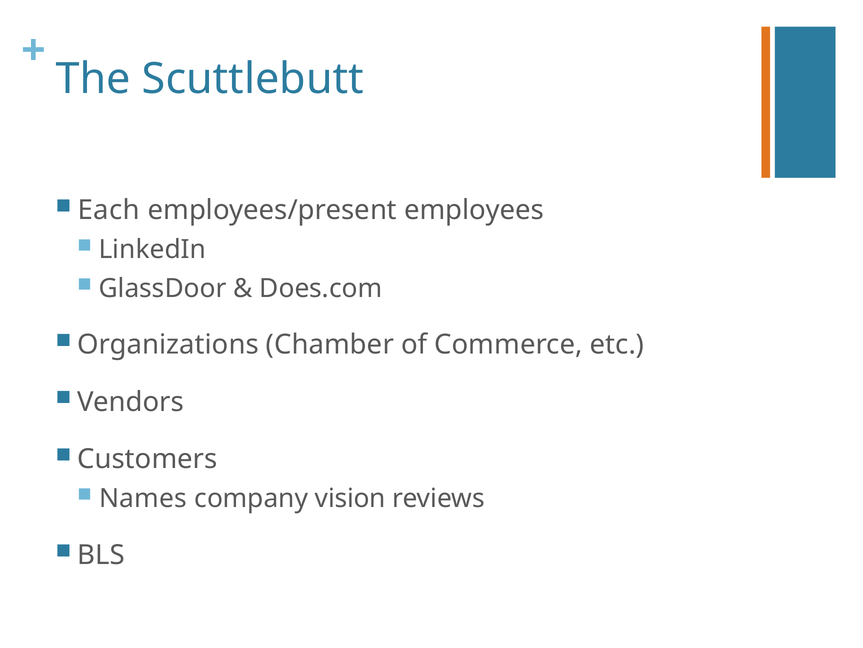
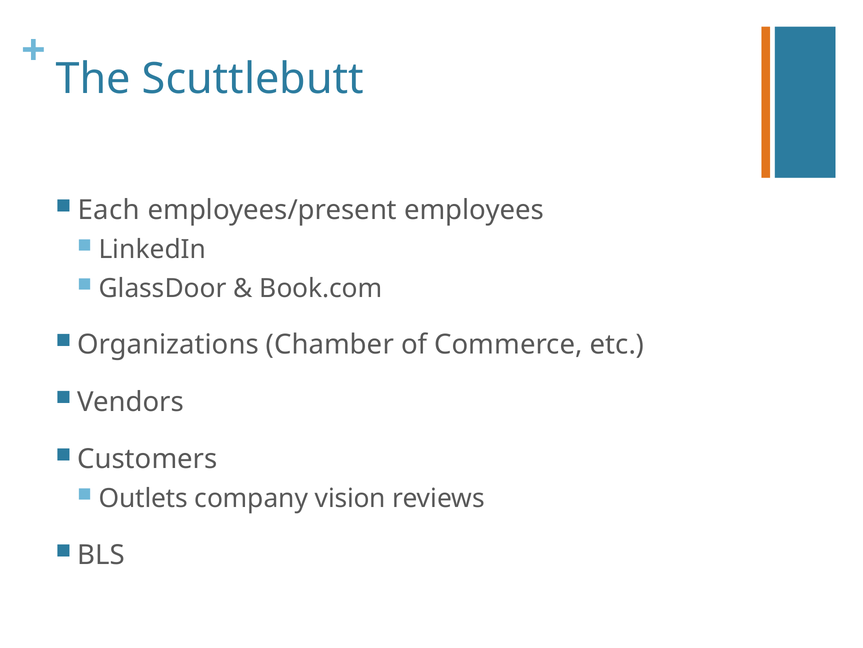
Does.com: Does.com -> Book.com
Names: Names -> Outlets
